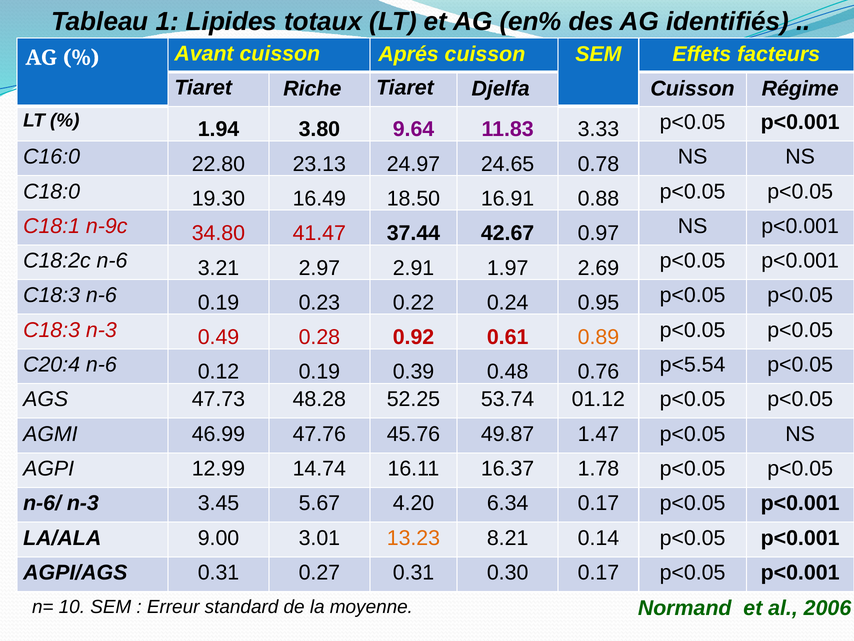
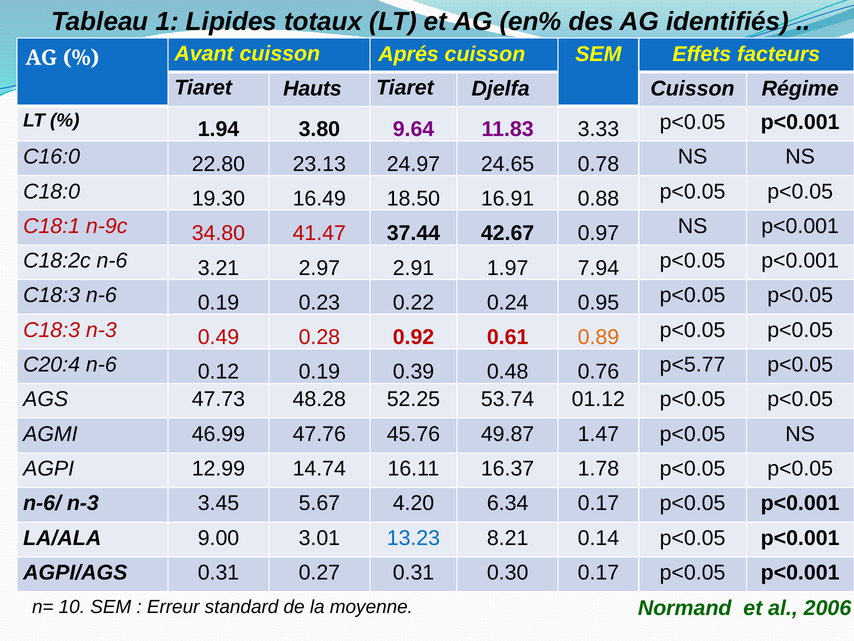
Riche: Riche -> Hauts
2.69: 2.69 -> 7.94
p<5.54: p<5.54 -> p<5.77
13.23 colour: orange -> blue
